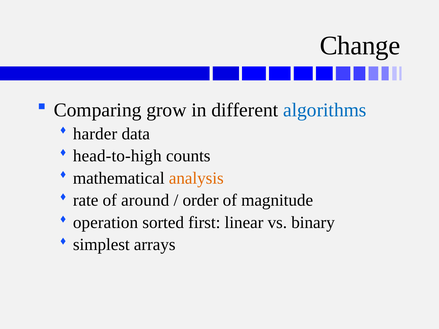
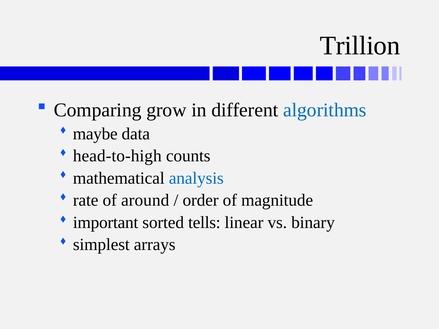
Change: Change -> Trillion
harder: harder -> maybe
analysis colour: orange -> blue
operation: operation -> important
first: first -> tells
